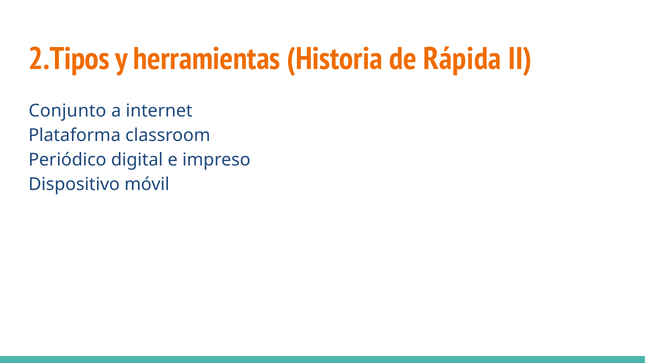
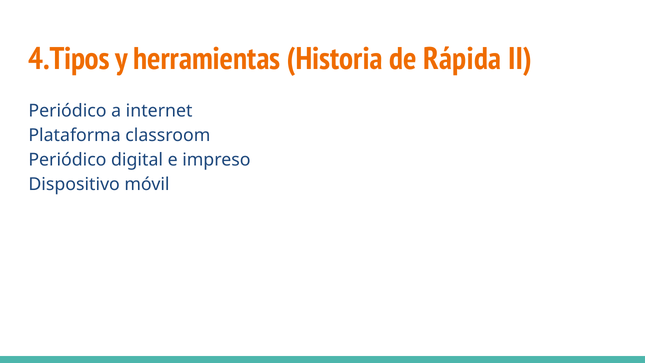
2.Tipos: 2.Tipos -> 4.Tipos
Conjunto at (67, 111): Conjunto -> Periódico
